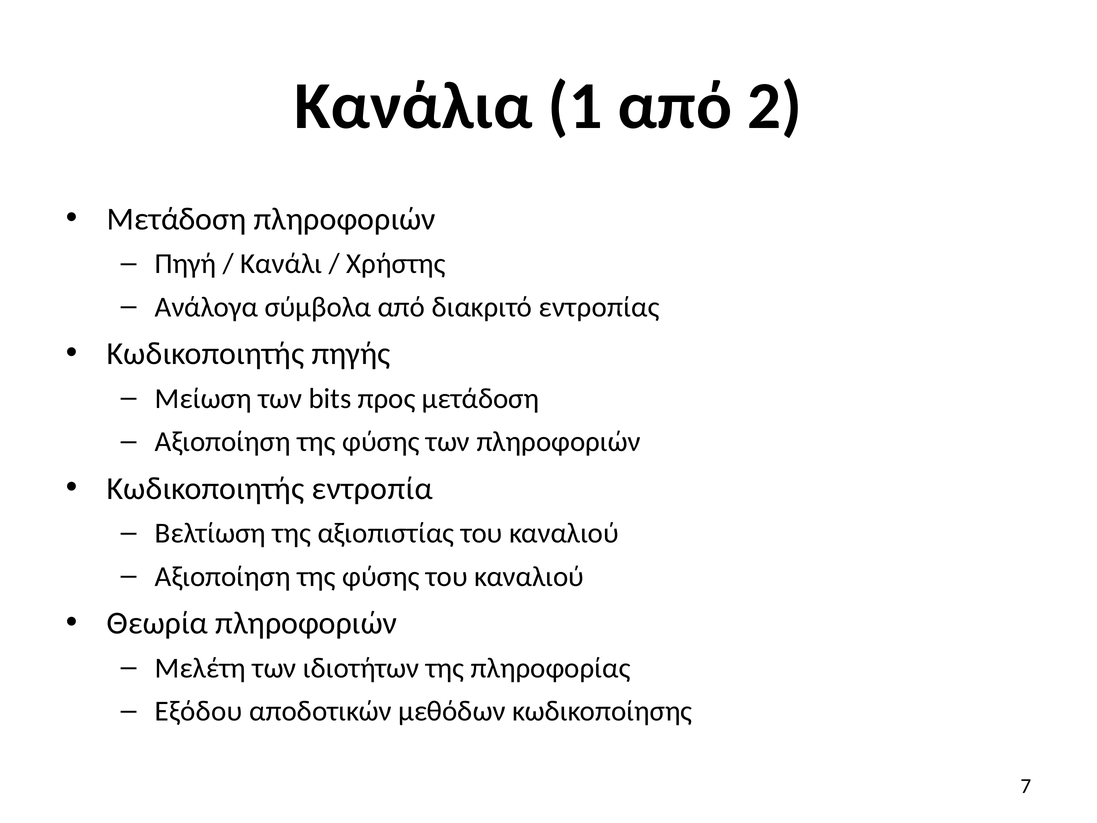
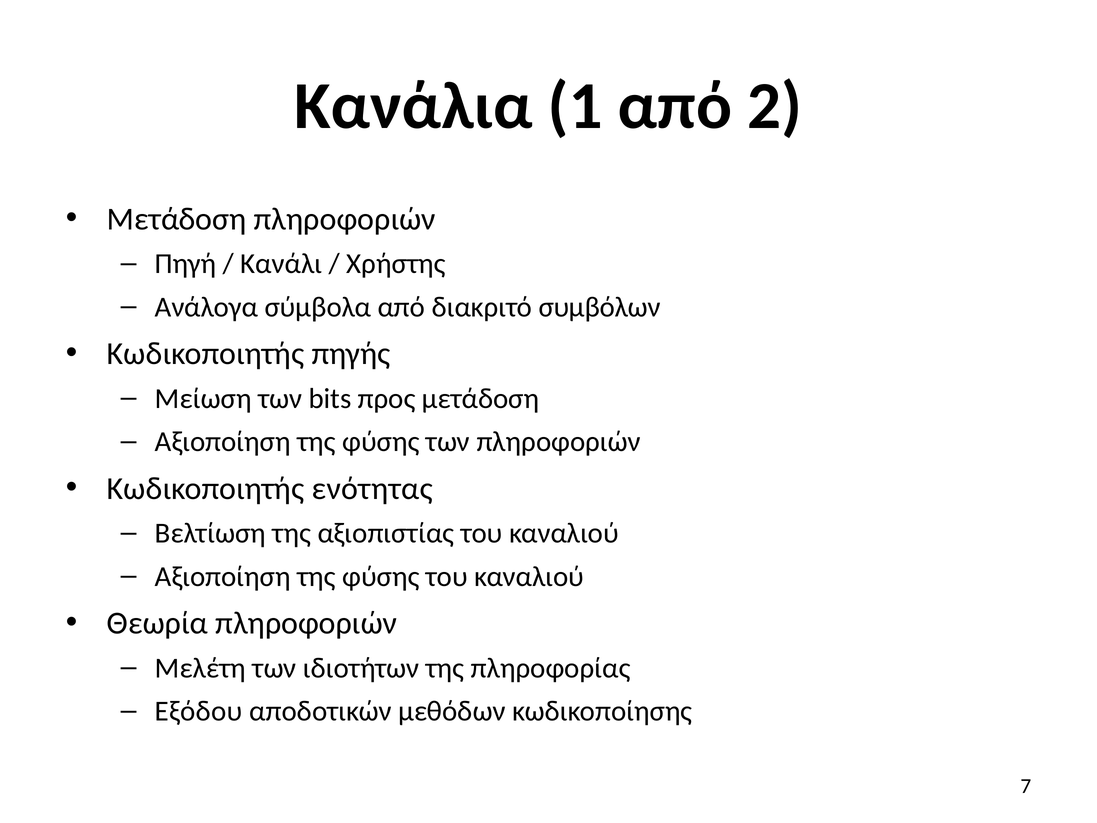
εντροπίας: εντροπίας -> συμβόλων
εντροπία: εντροπία -> ενότητας
